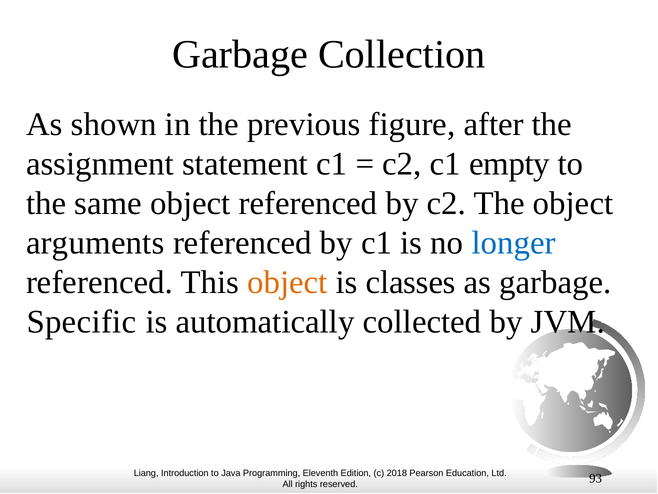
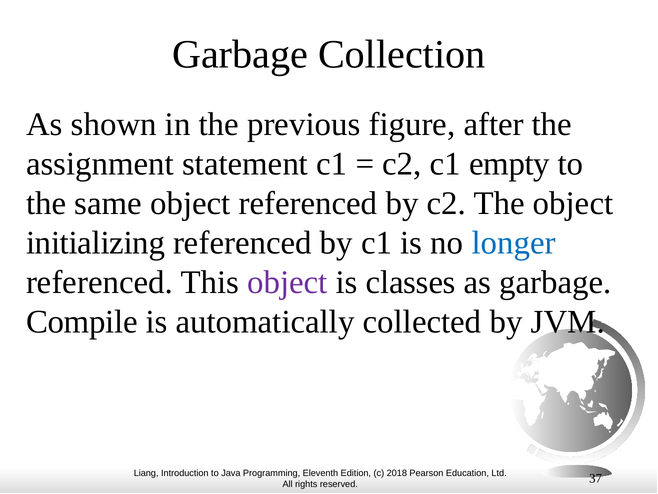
arguments: arguments -> initializing
object at (287, 282) colour: orange -> purple
Specific: Specific -> Compile
93: 93 -> 37
